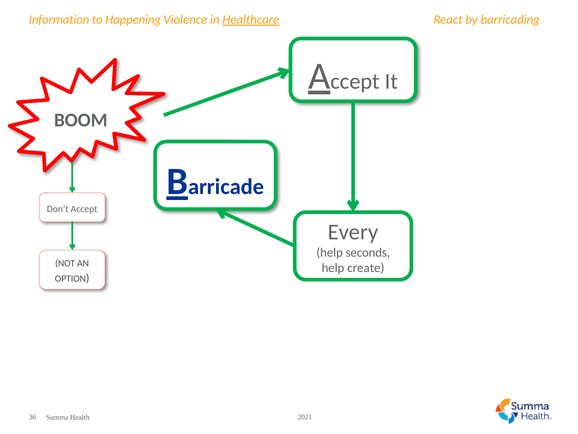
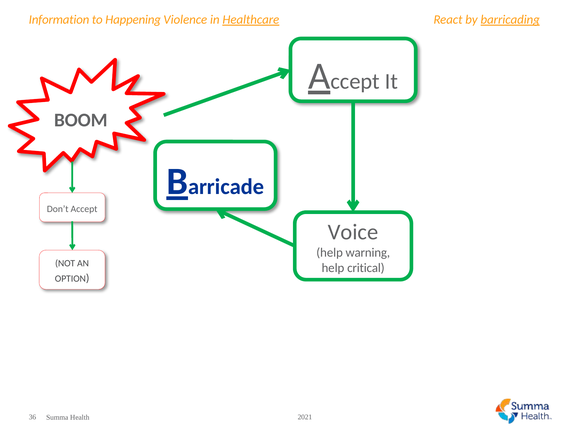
barricading underline: none -> present
Every: Every -> Voice
seconds: seconds -> warning
create: create -> critical
